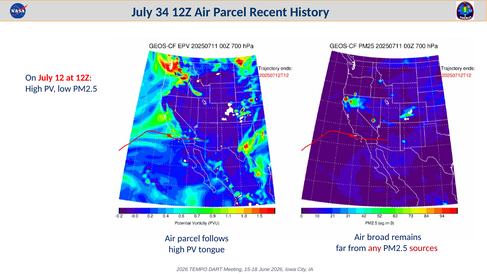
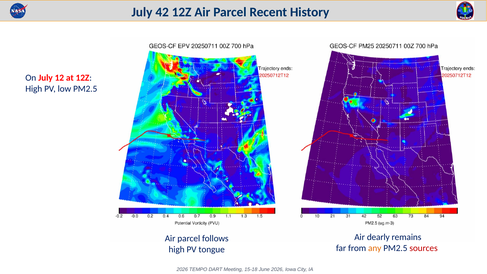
34: 34 -> 42
broad: broad -> dearly
any colour: red -> orange
